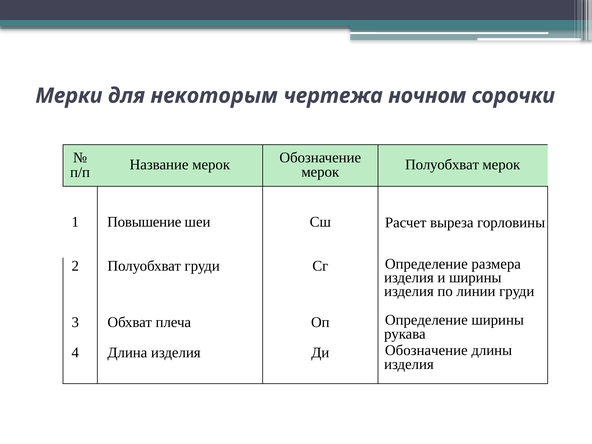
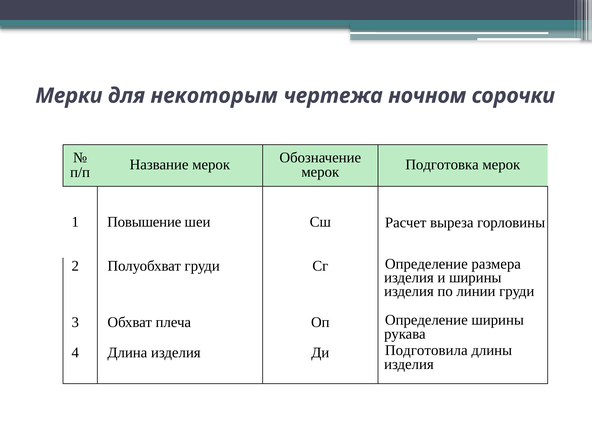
мерок Полуобхват: Полуобхват -> Подготовка
Ди Обозначение: Обозначение -> Подготовила
